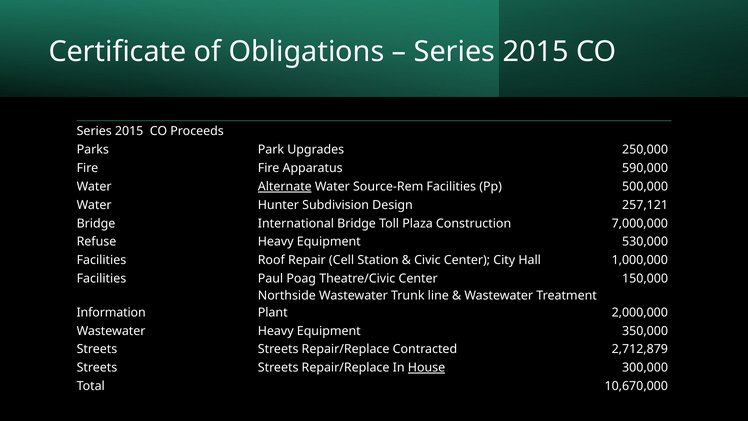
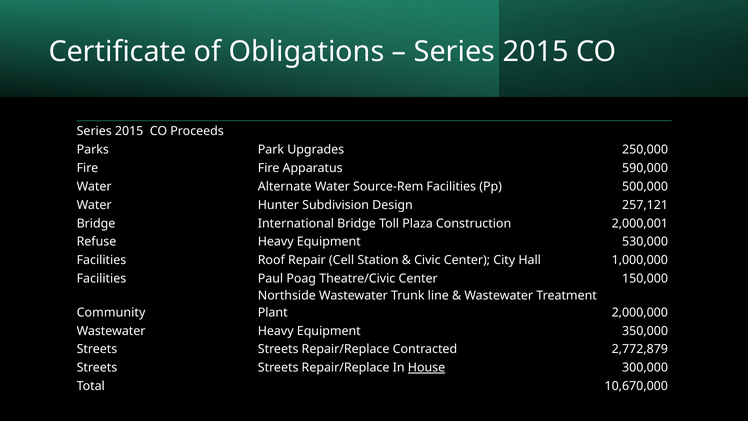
Alternate underline: present -> none
7,000,000: 7,000,000 -> 2,000,001
Information: Information -> Community
2,712,879: 2,712,879 -> 2,772,879
